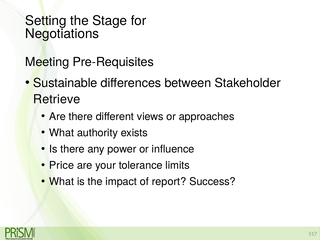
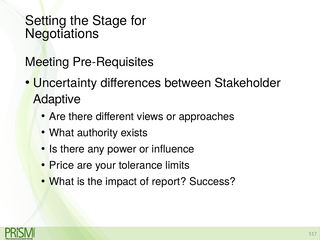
Sustainable: Sustainable -> Uncertainty
Retrieve: Retrieve -> Adaptive
